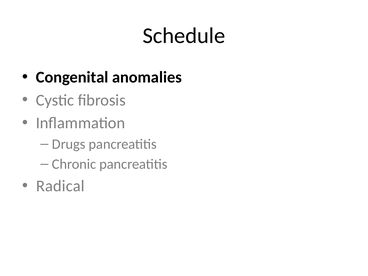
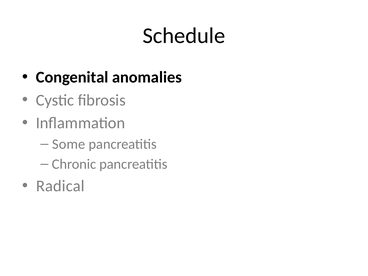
Drugs: Drugs -> Some
